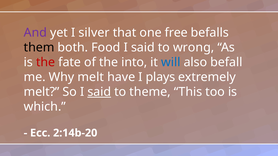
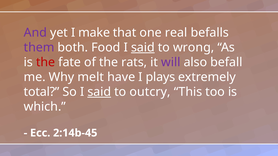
silver: silver -> make
free: free -> real
them colour: black -> purple
said at (143, 48) underline: none -> present
into: into -> rats
will colour: blue -> purple
melt at (42, 92): melt -> total
theme: theme -> outcry
2:14b-20: 2:14b-20 -> 2:14b-45
